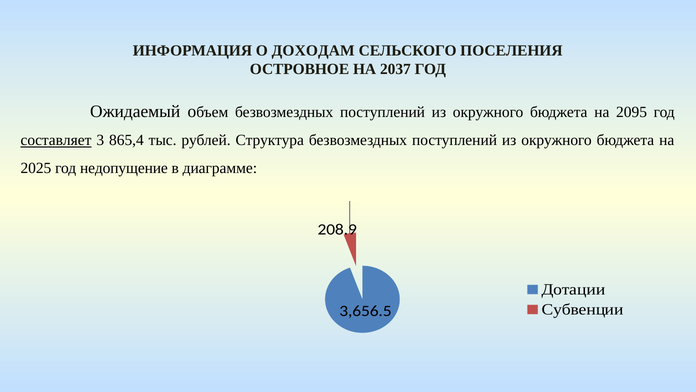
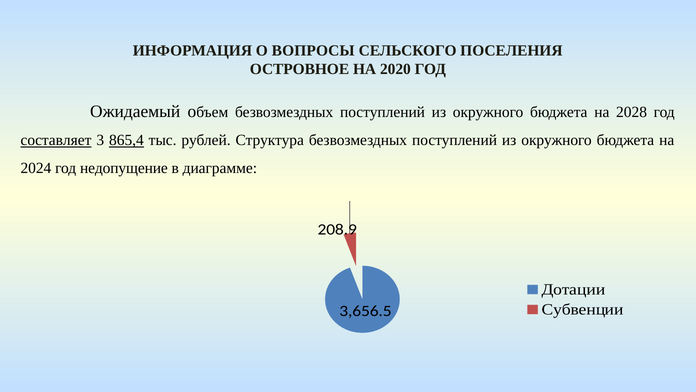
ДОХОДАМ: ДОХОДАМ -> ВОПРОСЫ
2037: 2037 -> 2020
2095: 2095 -> 2028
865,4 underline: none -> present
2025: 2025 -> 2024
